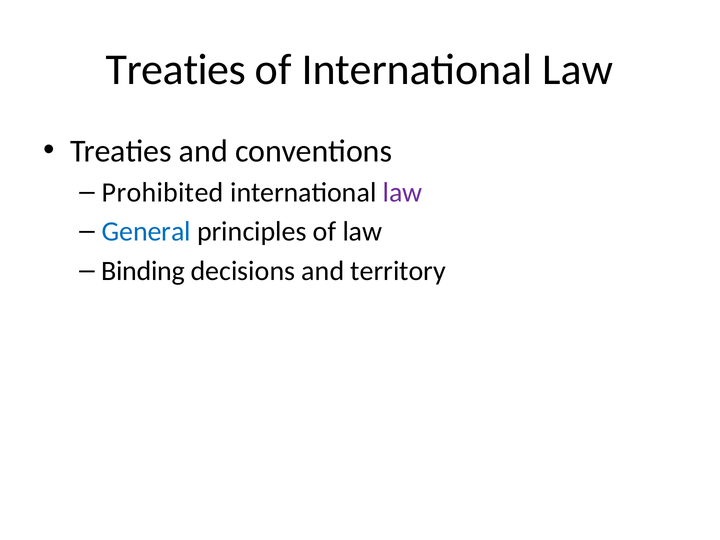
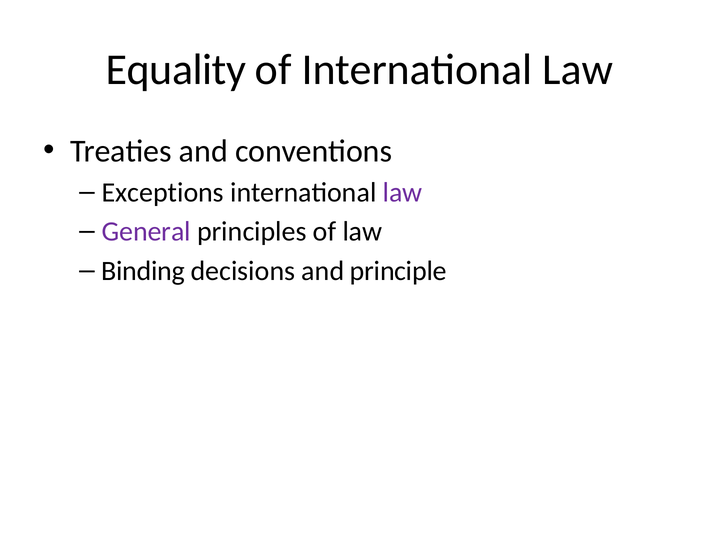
Treaties at (176, 70): Treaties -> Equality
Prohibited: Prohibited -> Exceptions
General colour: blue -> purple
territory: territory -> principle
